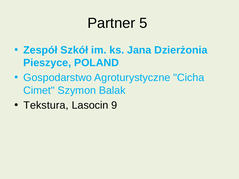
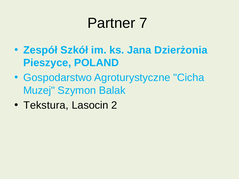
5: 5 -> 7
Cimet: Cimet -> Muzej
9: 9 -> 2
